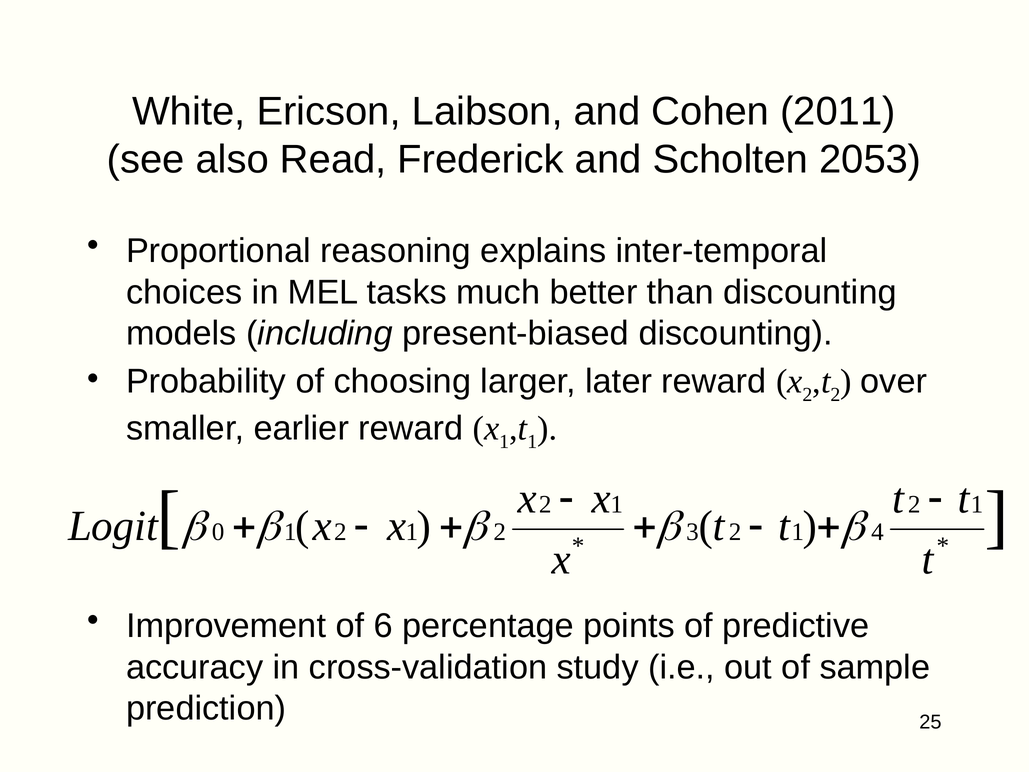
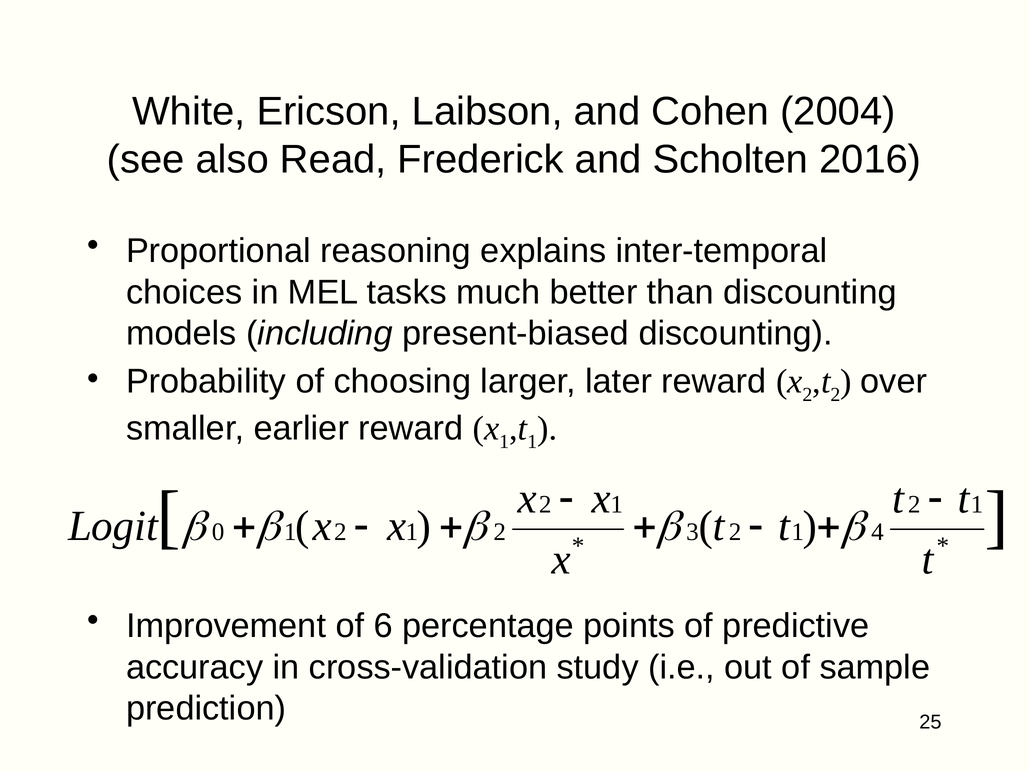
2011: 2011 -> 2004
2053: 2053 -> 2016
